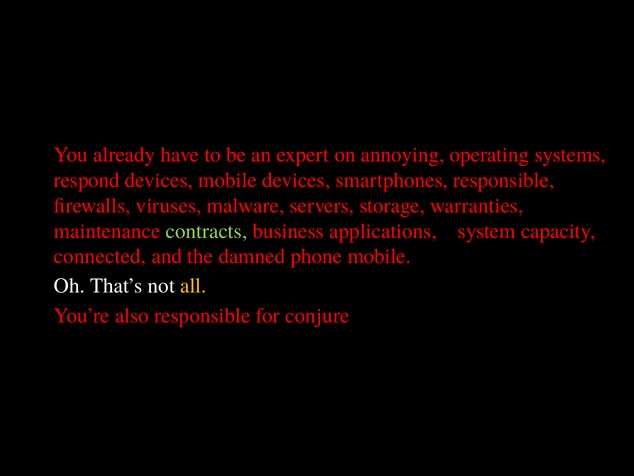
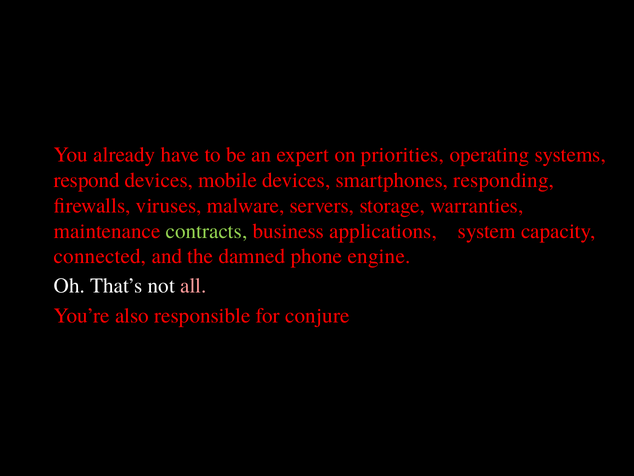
annoying: annoying -> priorities
smartphones responsible: responsible -> responding
phone mobile: mobile -> engine
all colour: yellow -> pink
